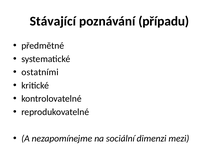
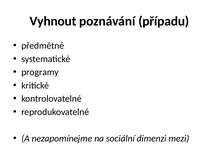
Stávající: Stávající -> Vyhnout
ostatními: ostatními -> programy
